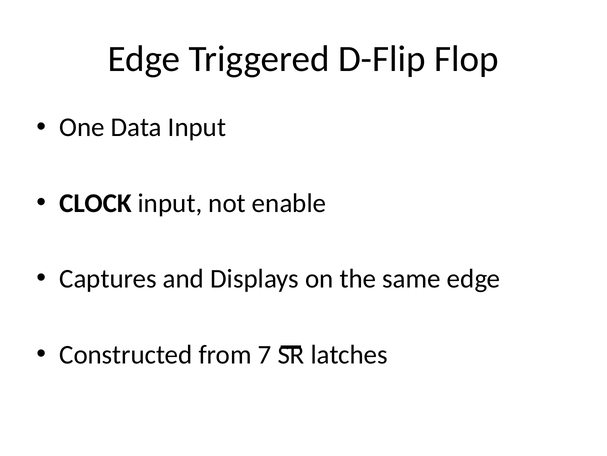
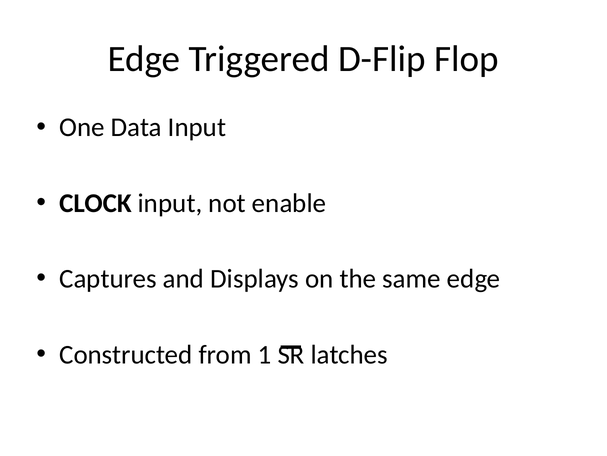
7: 7 -> 1
